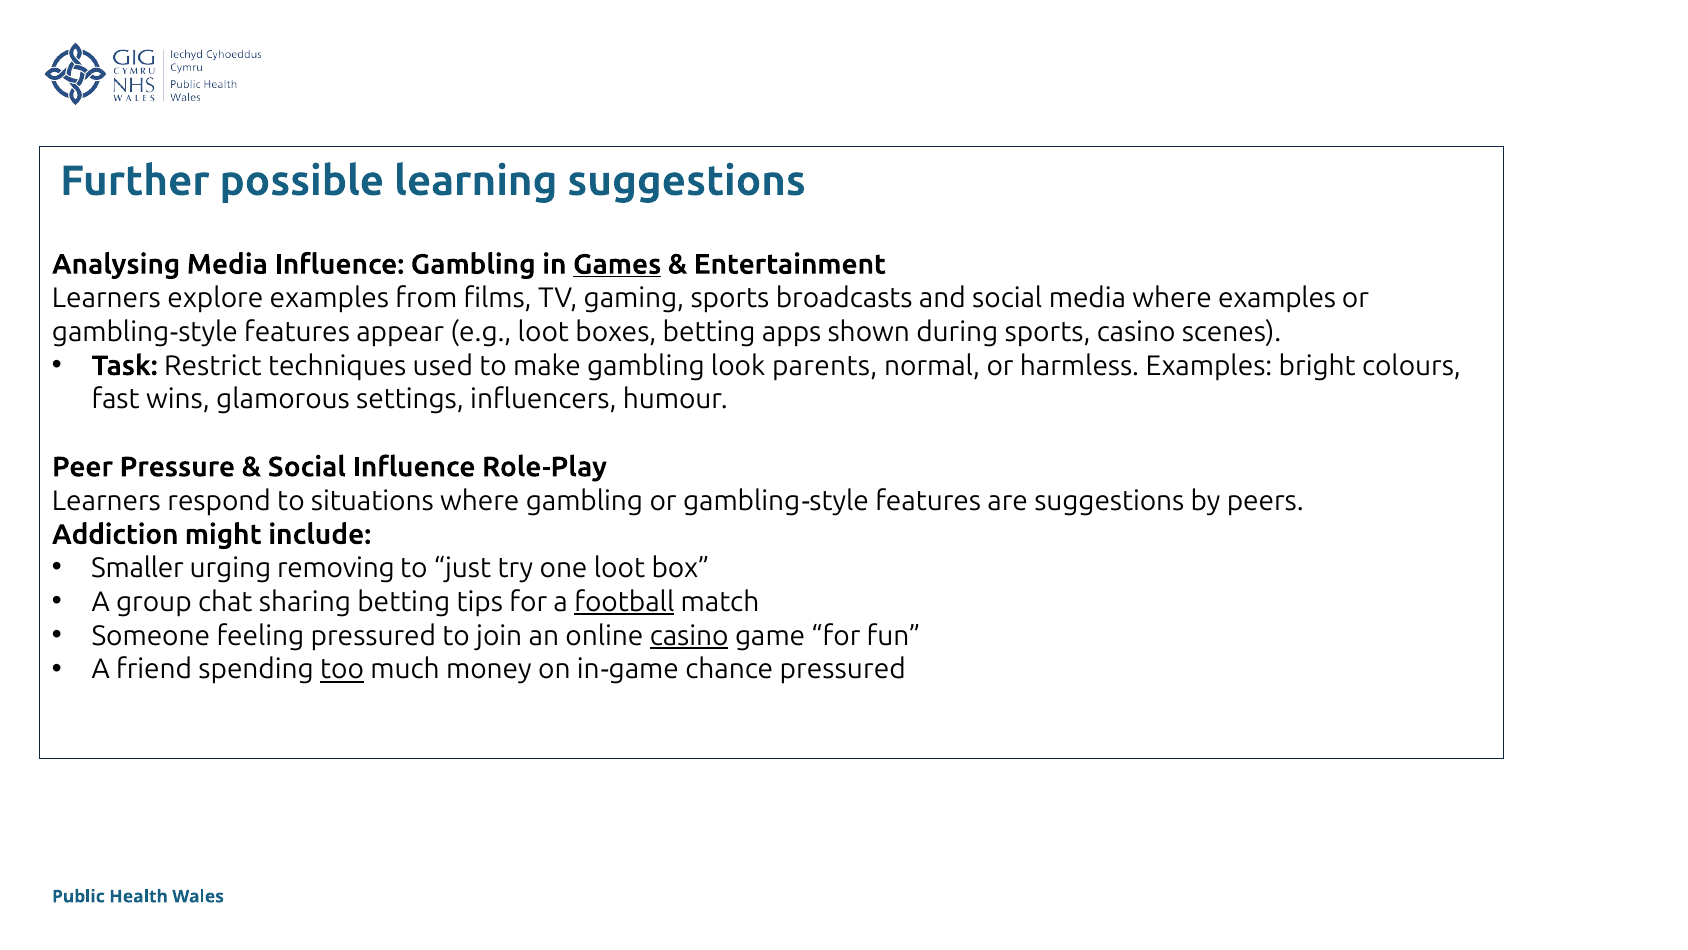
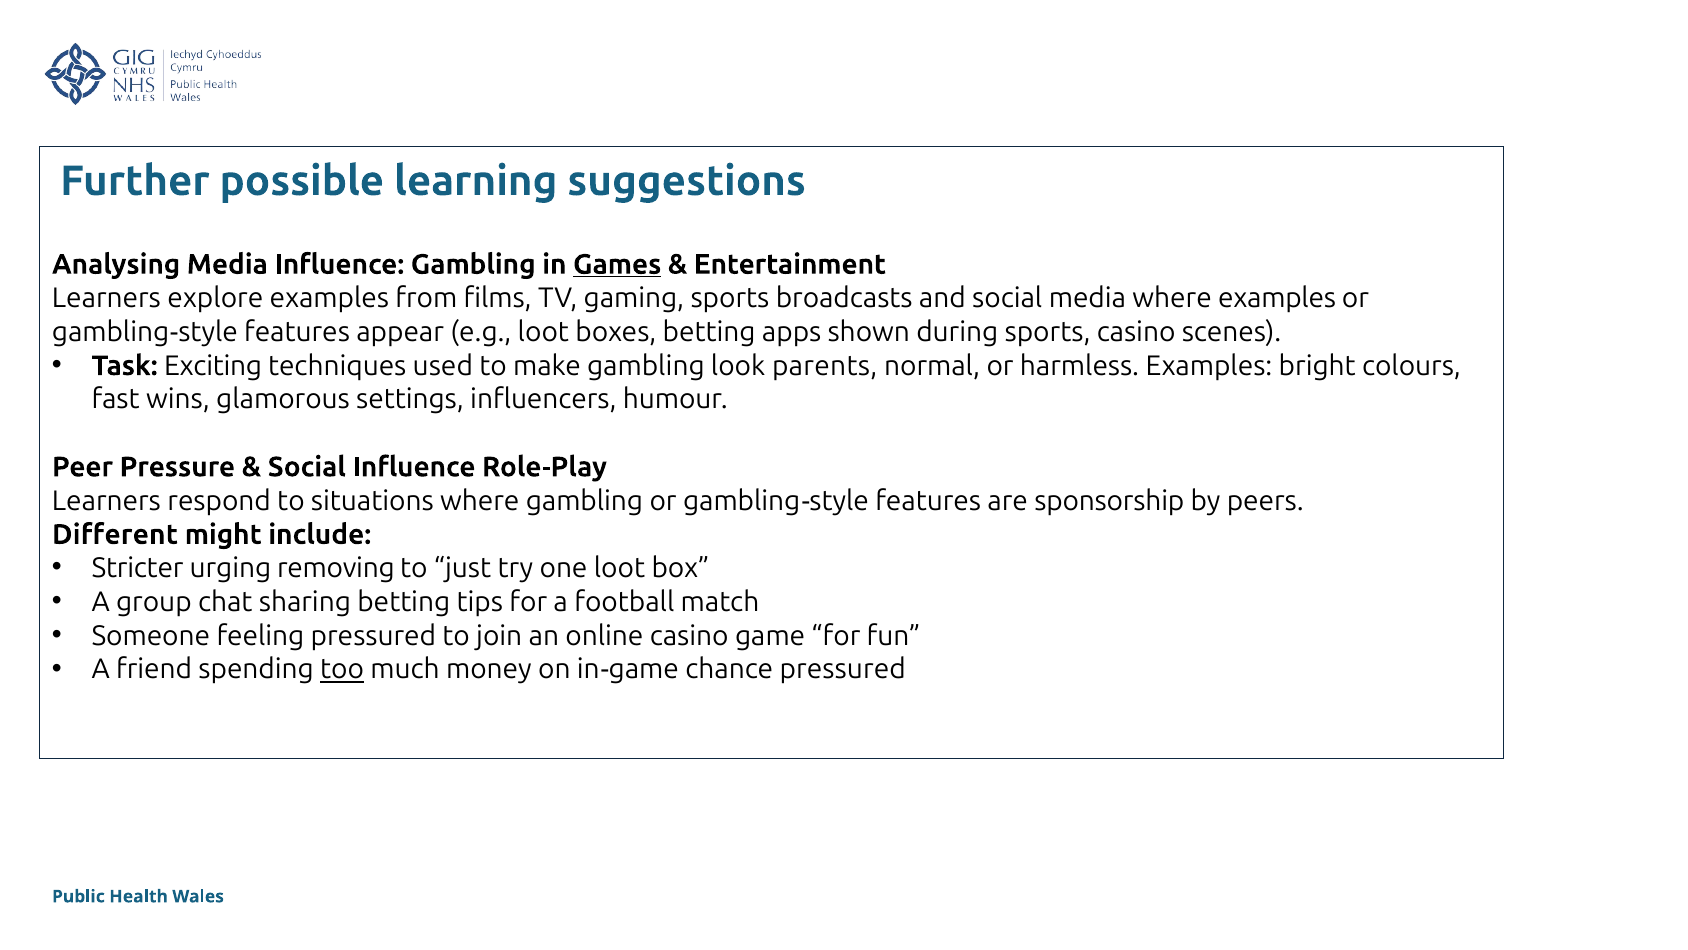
Restrict: Restrict -> Exciting
are suggestions: suggestions -> sponsorship
Addiction: Addiction -> Different
Smaller: Smaller -> Stricter
football underline: present -> none
casino at (689, 635) underline: present -> none
